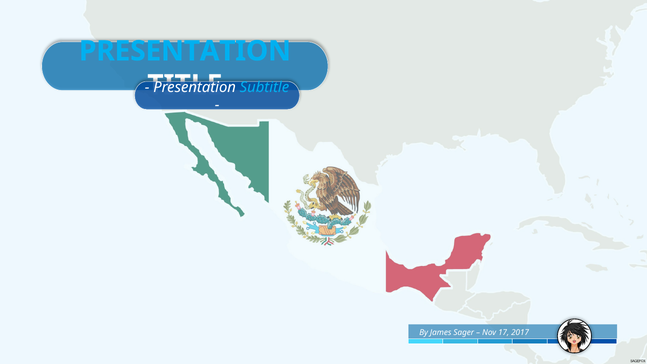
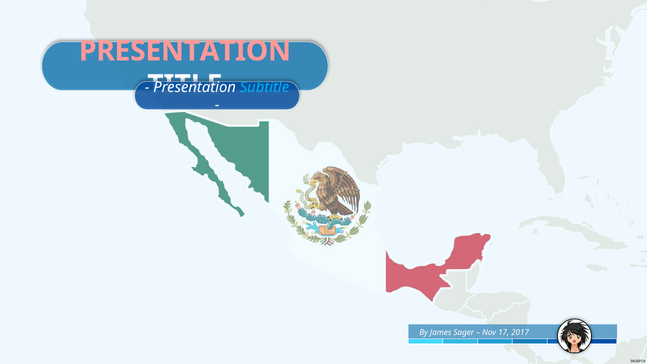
PRESENTATION at (185, 51) colour: light blue -> pink
